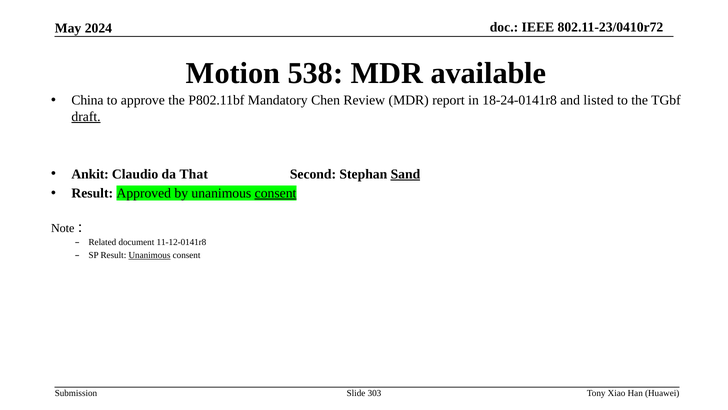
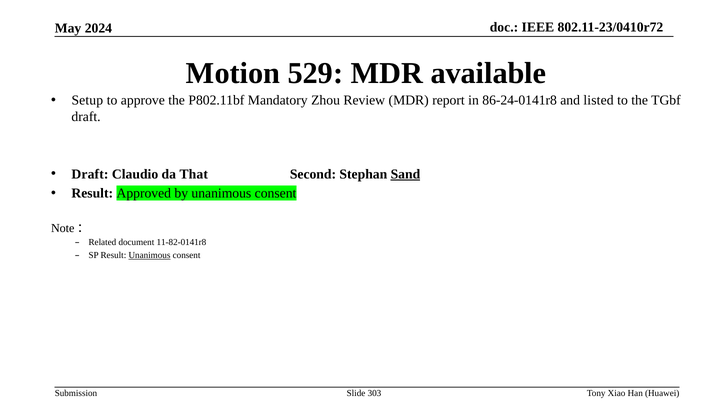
538: 538 -> 529
China: China -> Setup
Chen: Chen -> Zhou
18-24-0141r8: 18-24-0141r8 -> 86-24-0141r8
draft at (86, 117) underline: present -> none
Ankit at (90, 174): Ankit -> Draft
consent at (276, 193) underline: present -> none
11-12-0141r8: 11-12-0141r8 -> 11-82-0141r8
